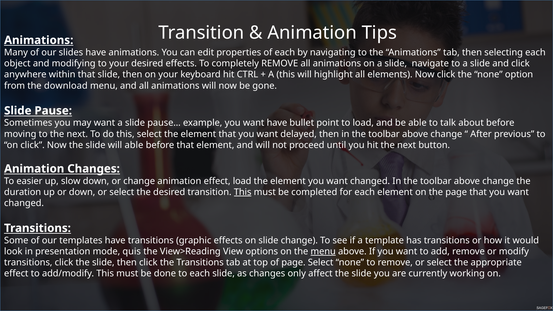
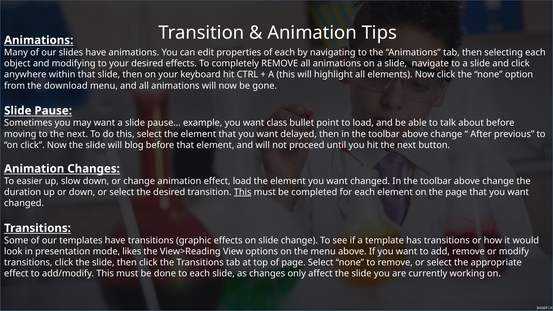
want have: have -> class
will able: able -> blog
quis: quis -> likes
menu at (323, 252) underline: present -> none
